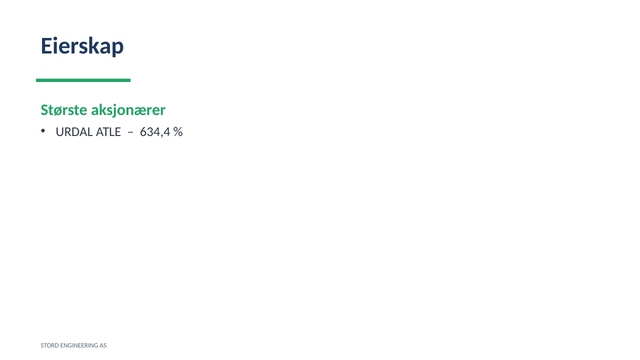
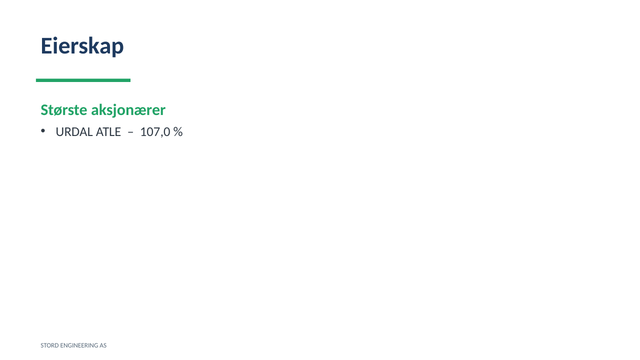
634,4: 634,4 -> 107,0
